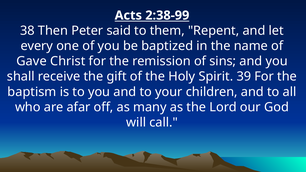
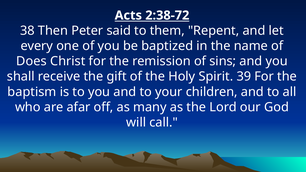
2:38-99: 2:38-99 -> 2:38-72
Gave: Gave -> Does
